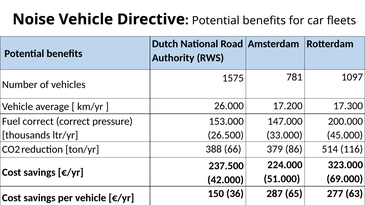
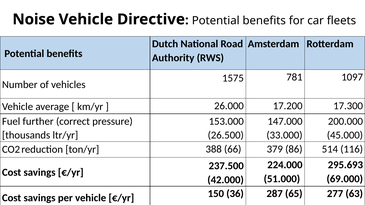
Fuel correct: correct -> further
323.000: 323.000 -> 295.693
